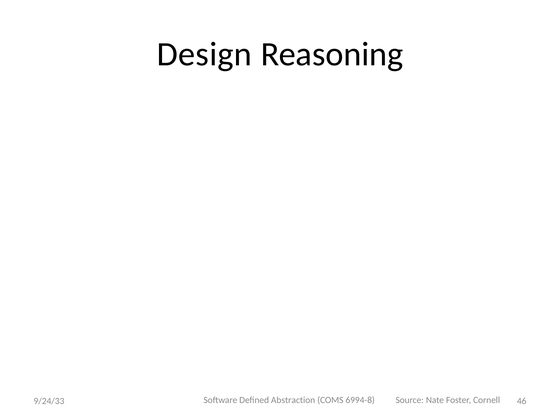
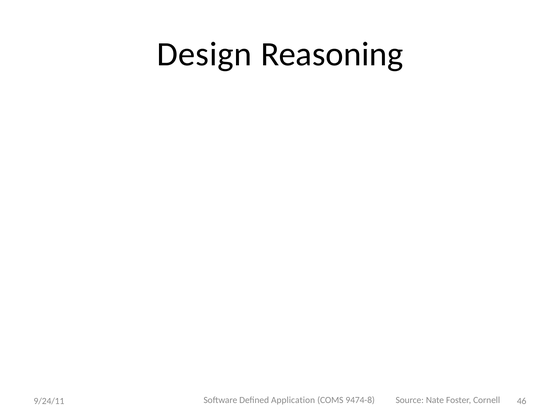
Abstraction: Abstraction -> Application
6994-8: 6994-8 -> 9474-8
9/24/33: 9/24/33 -> 9/24/11
